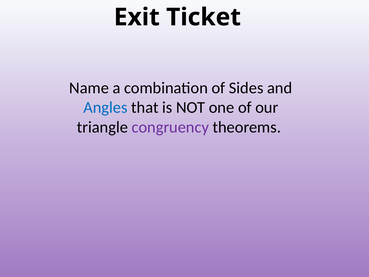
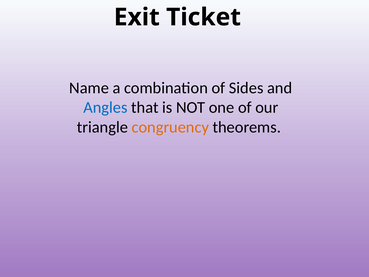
congruency colour: purple -> orange
